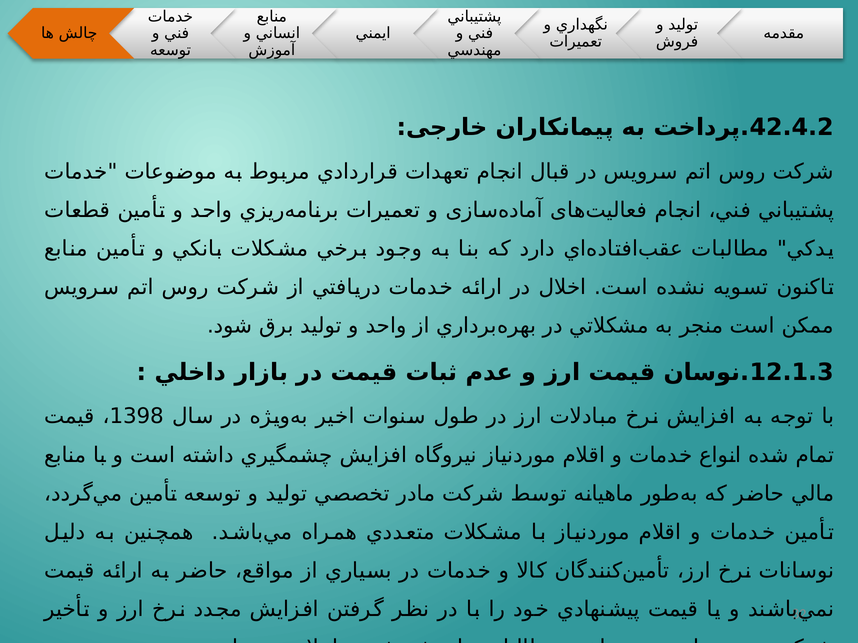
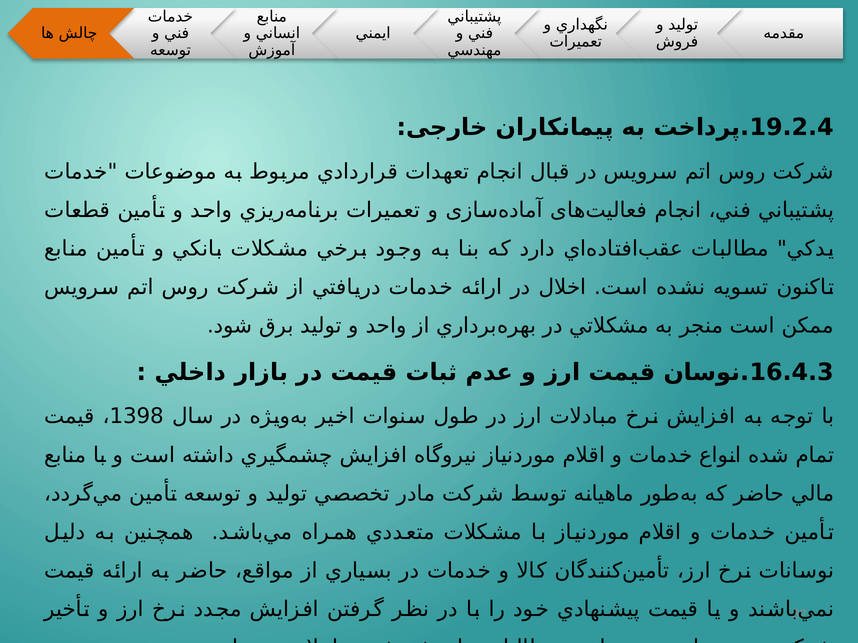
42.4.2: 42.4.2 -> 19.2.4
12.1.3: 12.1.3 -> 16.4.3
